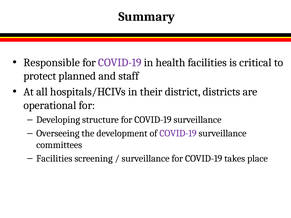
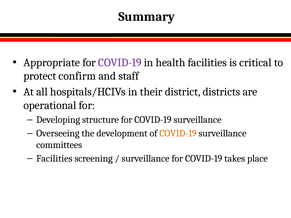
Responsible: Responsible -> Appropriate
planned: planned -> confirm
COVID-19 at (178, 133) colour: purple -> orange
